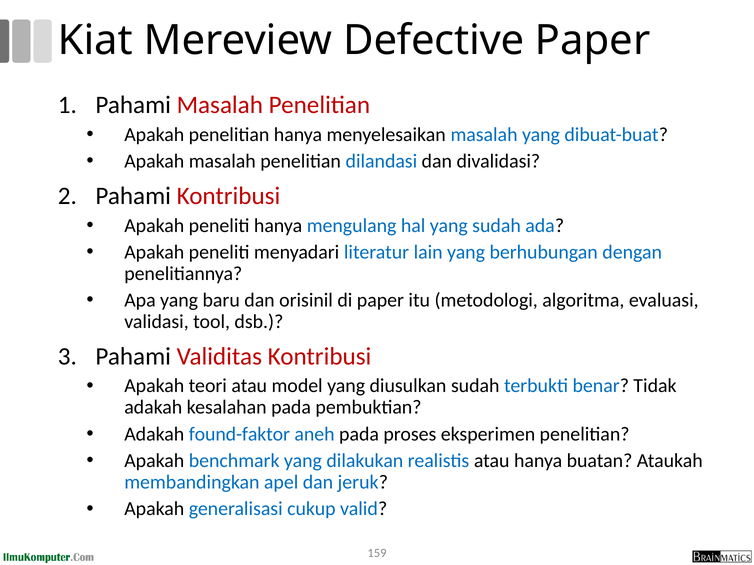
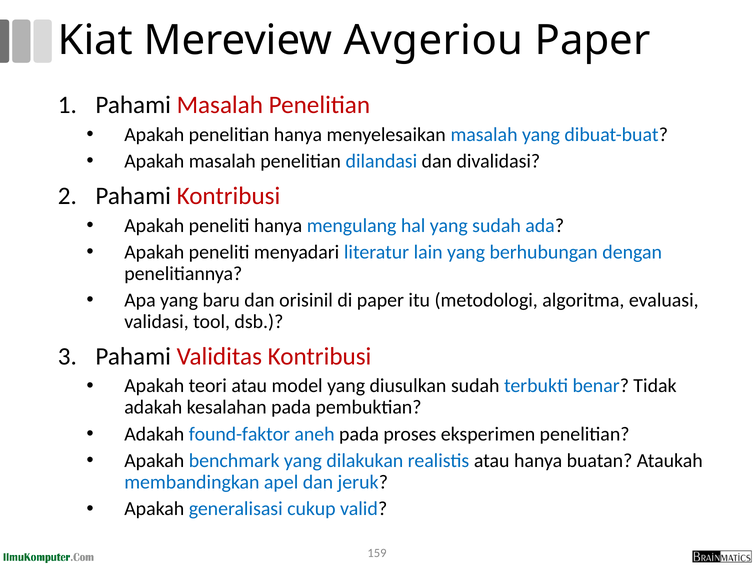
Defective: Defective -> Avgeriou
